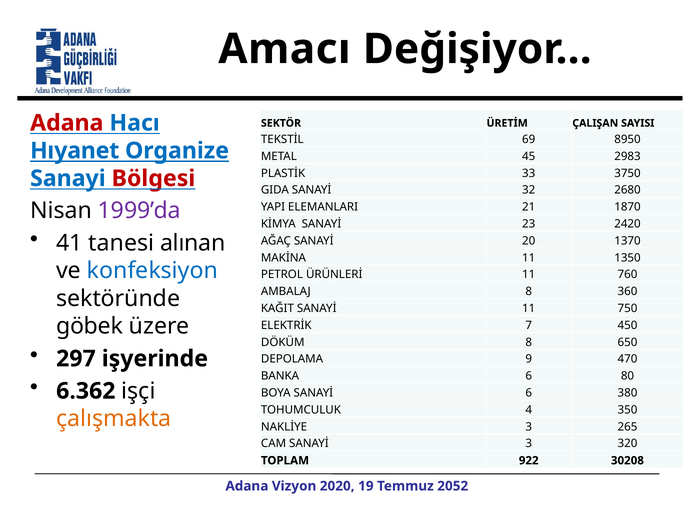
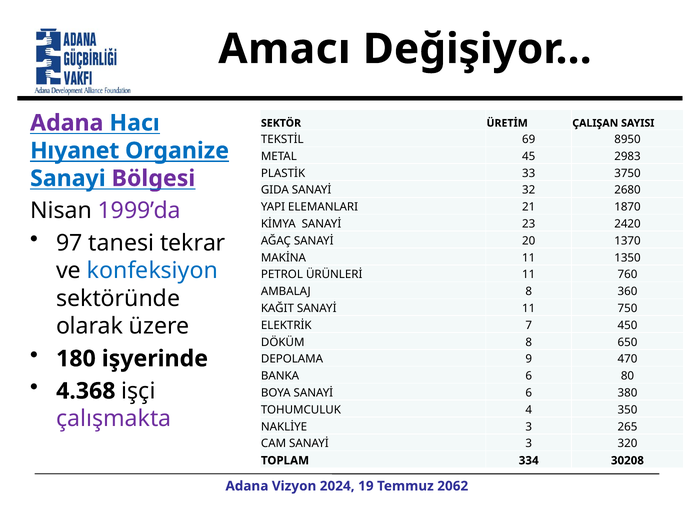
Adana at (67, 123) colour: red -> purple
Bölgesi colour: red -> purple
41: 41 -> 97
alınan: alınan -> tekrar
göbek: göbek -> olarak
297: 297 -> 180
6.362: 6.362 -> 4.368
çalışmakta colour: orange -> purple
922: 922 -> 334
2020: 2020 -> 2024
2052: 2052 -> 2062
